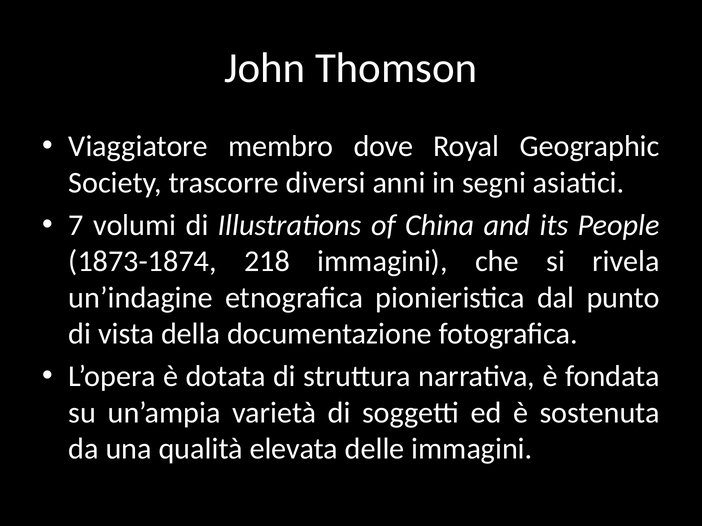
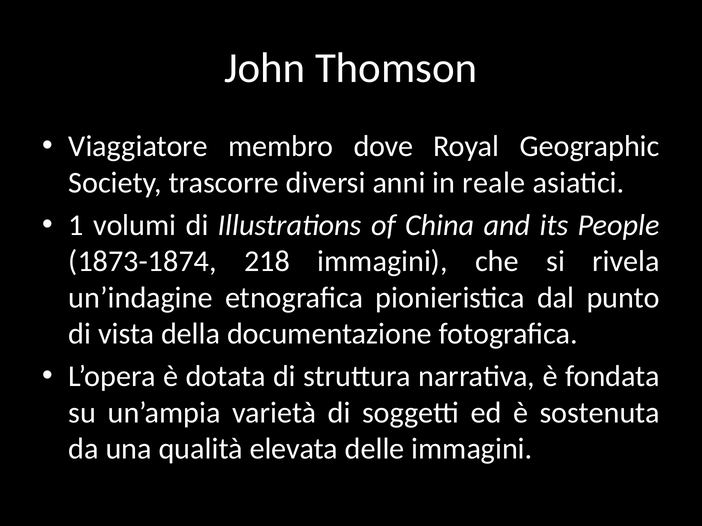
segni: segni -> reale
7: 7 -> 1
